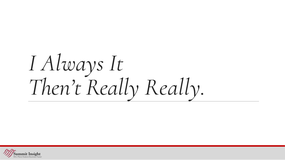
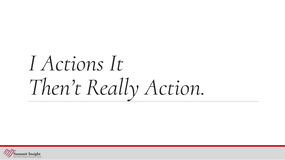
Always: Always -> Actions
Really Really: Really -> Action
